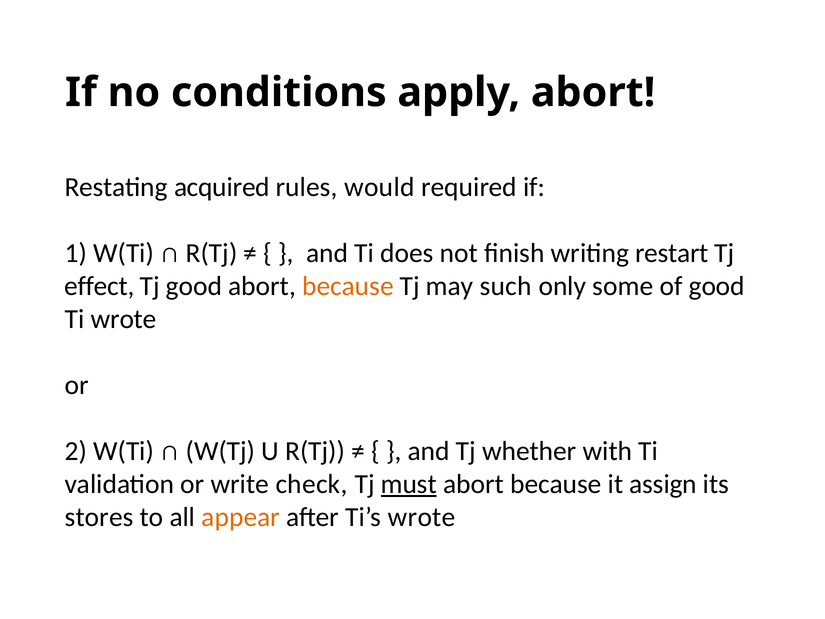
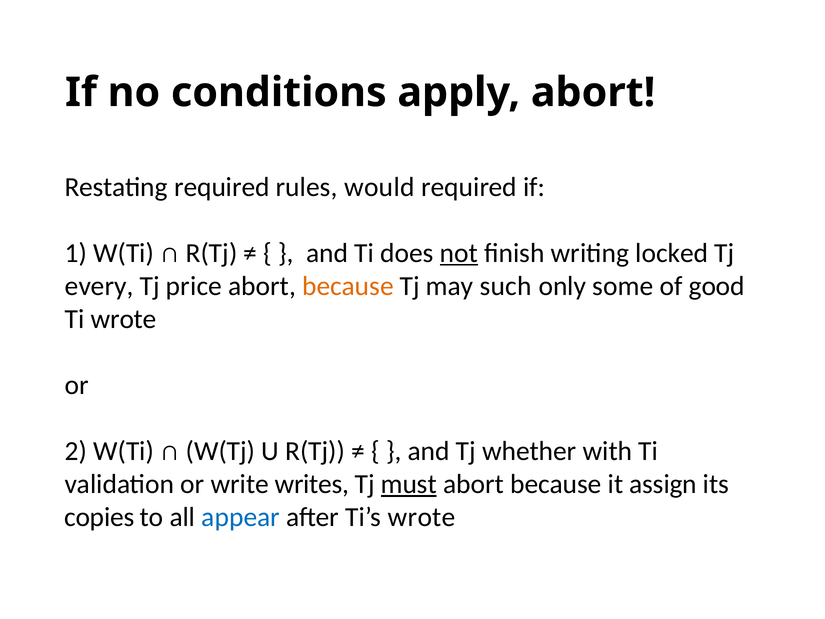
Restating acquired: acquired -> required
not underline: none -> present
restart: restart -> locked
effect: effect -> every
Tj good: good -> price
check: check -> writes
stores: stores -> copies
appear colour: orange -> blue
